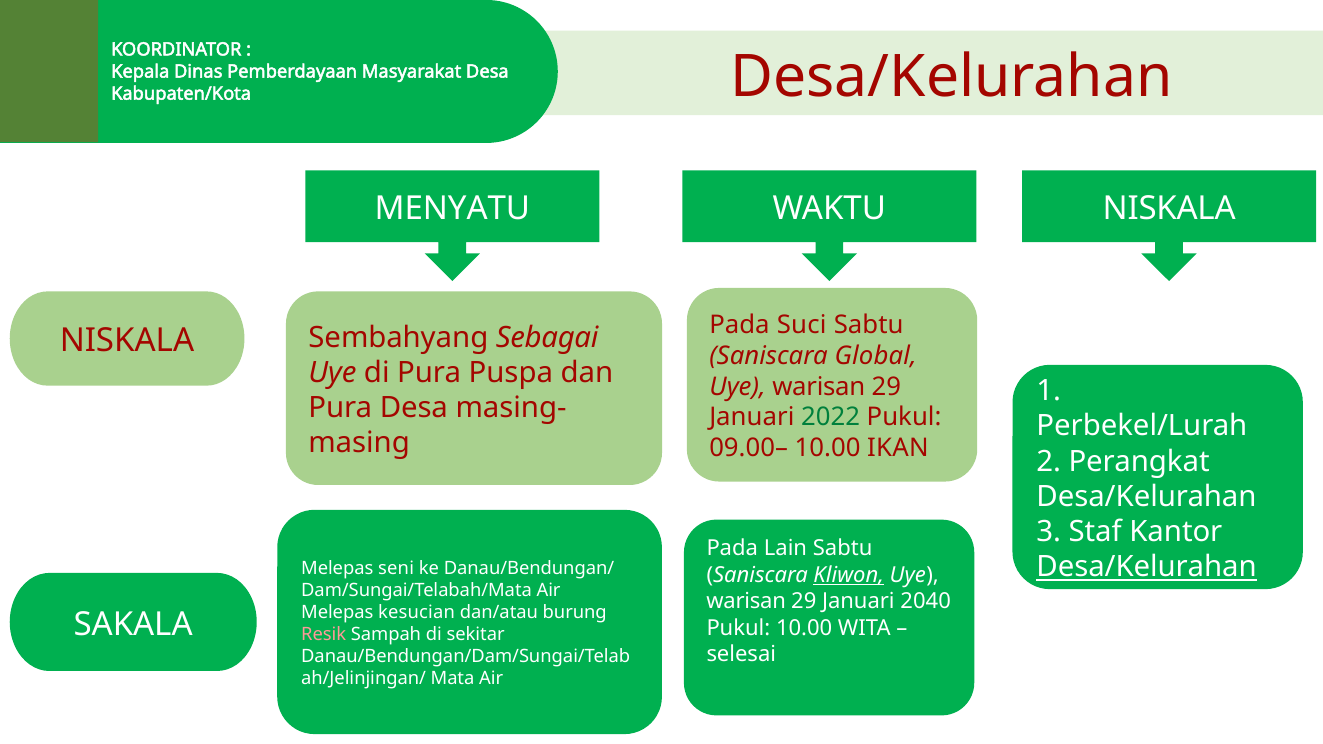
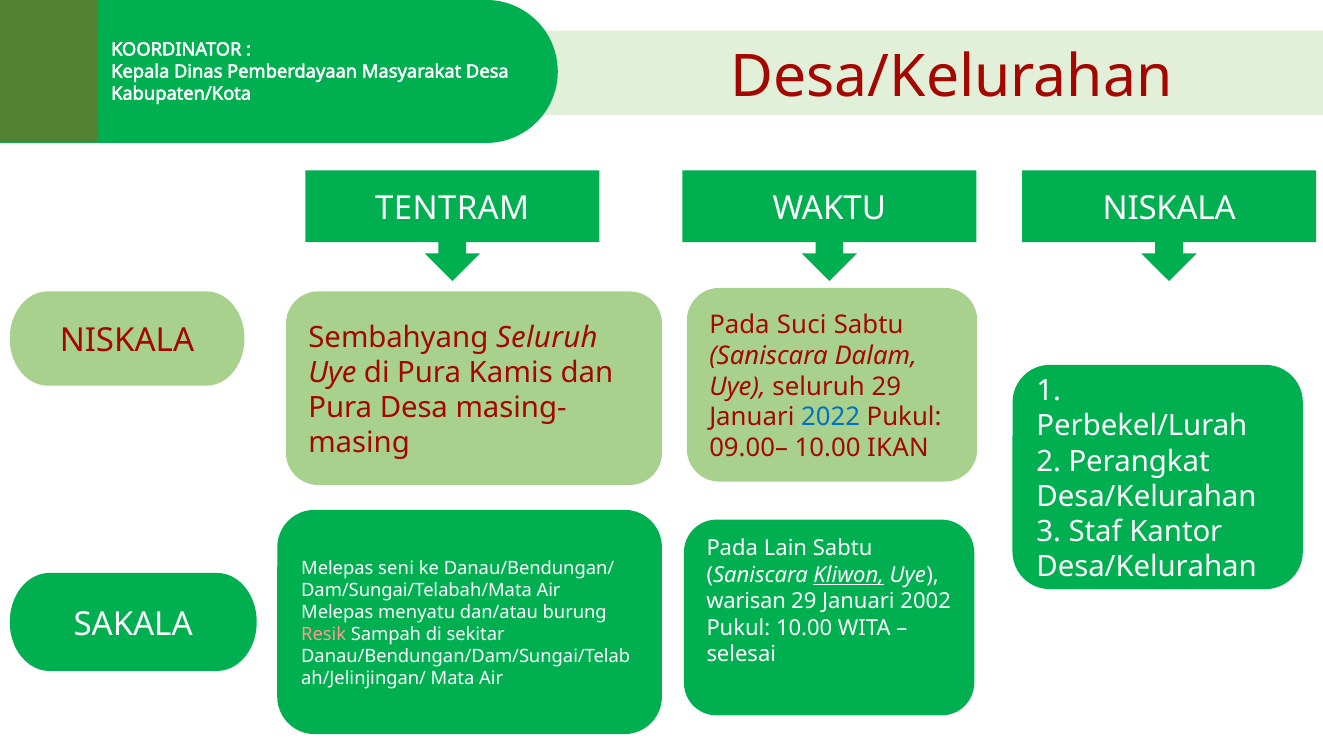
MENYATU: MENYATU -> TENTRAM
Sembahyang Sebagai: Sebagai -> Seluruh
Global: Global -> Dalam
Puspa: Puspa -> Kamis
warisan at (819, 387): warisan -> seluruh
2022 colour: green -> blue
Desa/Kelurahan at (1147, 567) underline: present -> none
2040: 2040 -> 2002
kesucian: kesucian -> menyatu
